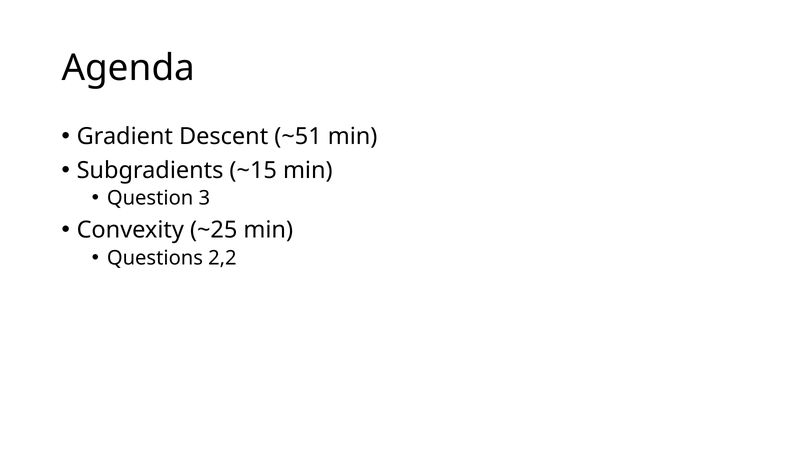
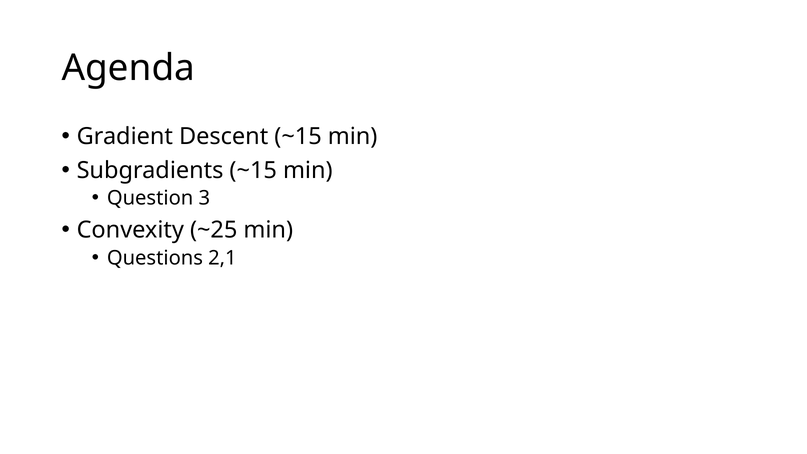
Descent ~51: ~51 -> ~15
2,2: 2,2 -> 2,1
